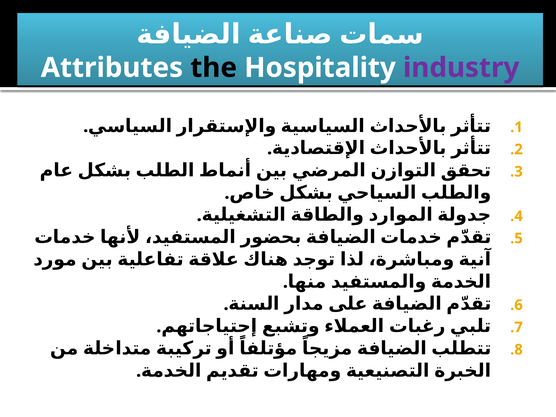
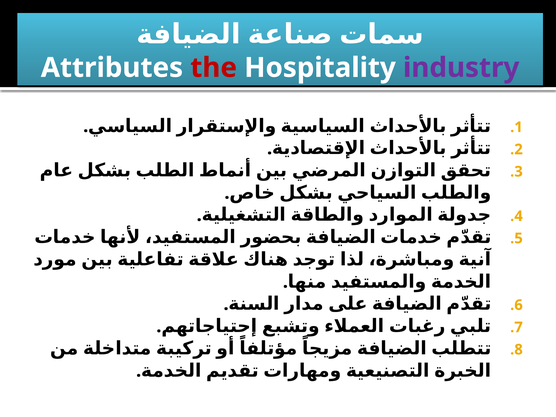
the colour: black -> red
